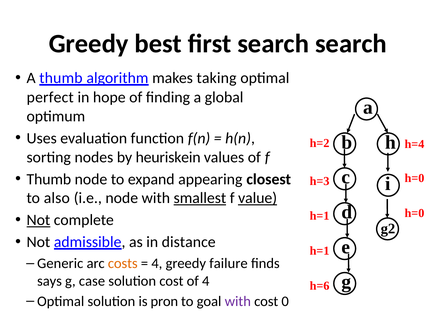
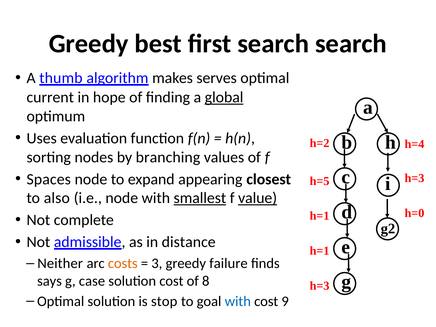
taking: taking -> serves
perfect: perfect -> current
global underline: none -> present
heuriskein: heuriskein -> branching
Thumb at (49, 179): Thumb -> Spaces
h=0 at (414, 178): h=0 -> h=3
h=3: h=3 -> h=5
Not at (38, 220) underline: present -> none
Generic: Generic -> Neither
4 at (157, 263): 4 -> 3
of 4: 4 -> 8
h=6 at (320, 286): h=6 -> h=3
pron: pron -> stop
with at (238, 301) colour: purple -> blue
0: 0 -> 9
